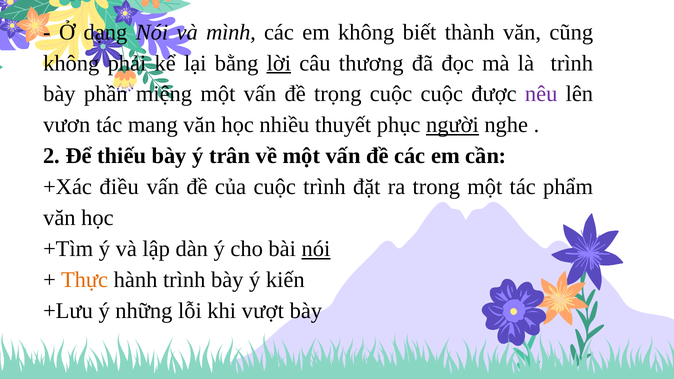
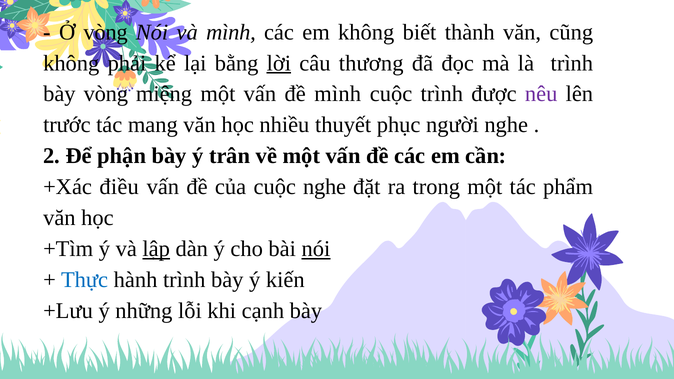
Ở dạng: dạng -> vòng
bày phần: phần -> vòng
đề trọng: trọng -> mình
cuộc cuộc: cuộc -> trình
vươn: vươn -> trước
người underline: present -> none
thiếu: thiếu -> phận
cuộc trình: trình -> nghe
lập underline: none -> present
Thực colour: orange -> blue
vượt: vượt -> cạnh
